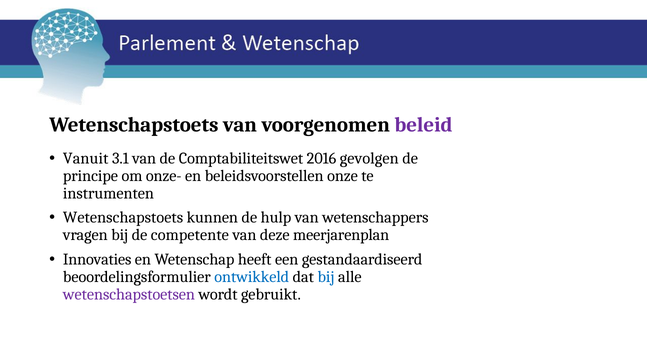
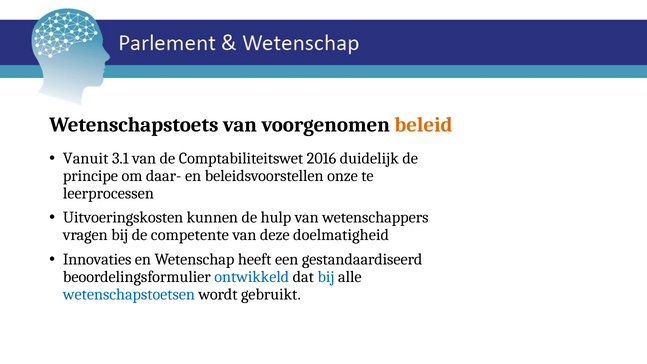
beleid colour: purple -> orange
gevolgen: gevolgen -> duidelijk
onze-: onze- -> daar-
instrumenten: instrumenten -> leerprocessen
Wetenschapstoets at (123, 218): Wetenschapstoets -> Uitvoeringskosten
meerjarenplan: meerjarenplan -> doelmatigheid
wetenschapstoetsen colour: purple -> blue
